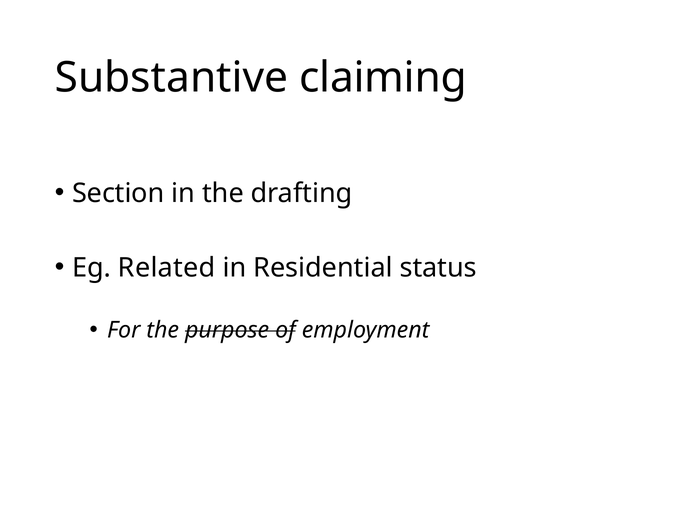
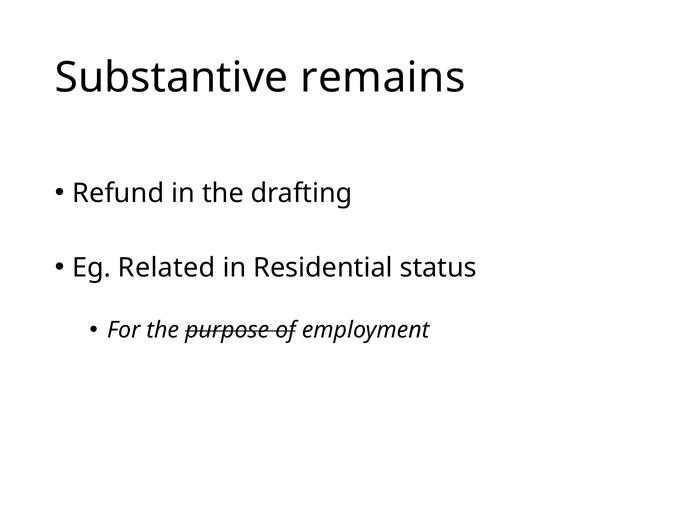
claiming: claiming -> remains
Section: Section -> Refund
